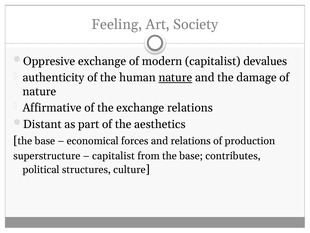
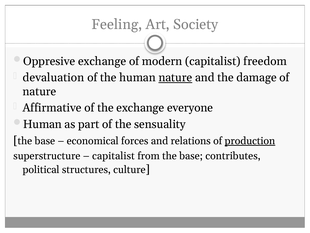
devalues: devalues -> freedom
authenticity: authenticity -> devaluation
exchange relations: relations -> everyone
Distant at (42, 124): Distant -> Human
aesthetics: aesthetics -> sensuality
production underline: none -> present
